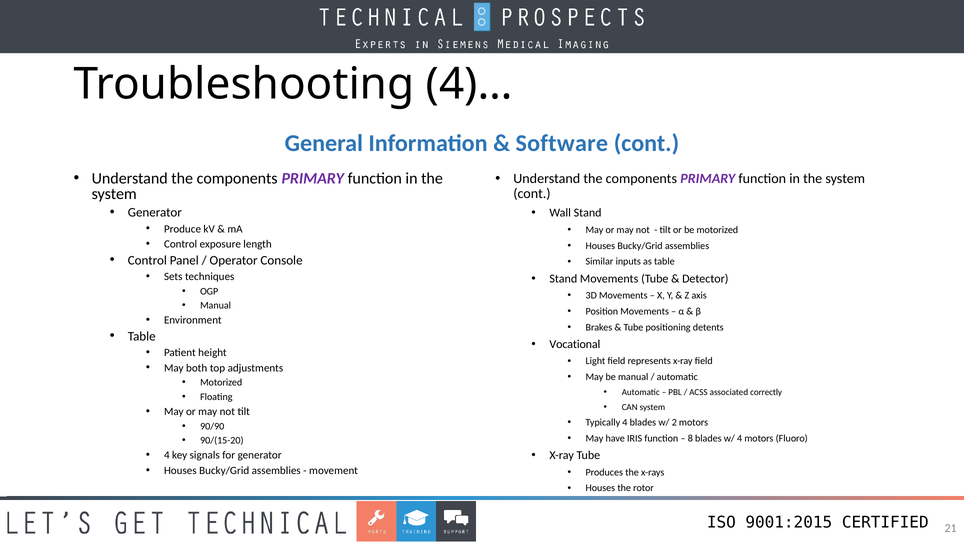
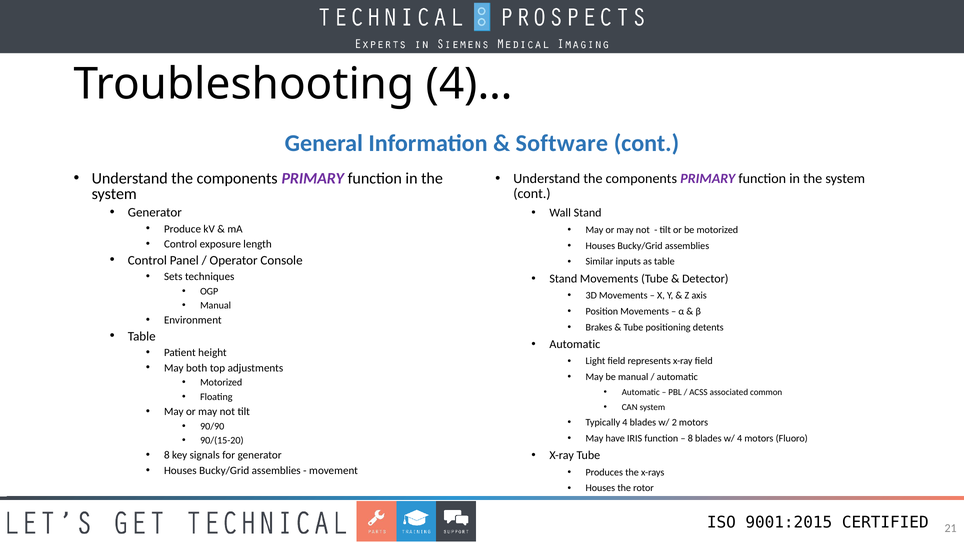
Vocational at (575, 344): Vocational -> Automatic
correctly: correctly -> common
4 at (167, 456): 4 -> 8
